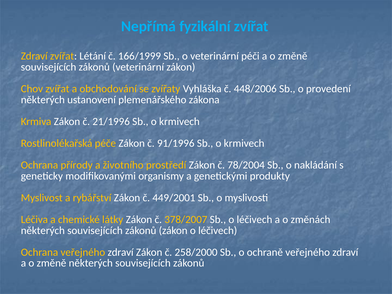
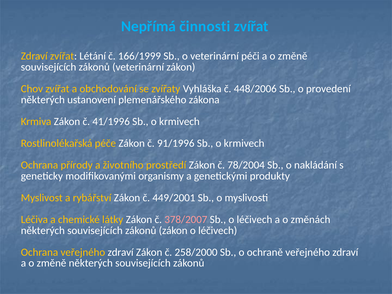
fyzikální: fyzikální -> činnosti
21/1996: 21/1996 -> 41/1996
378/2007 colour: yellow -> pink
